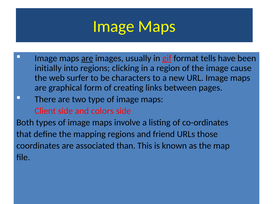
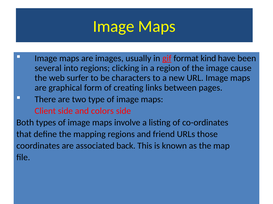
are at (87, 59) underline: present -> none
tells: tells -> kind
initially: initially -> several
than: than -> back
